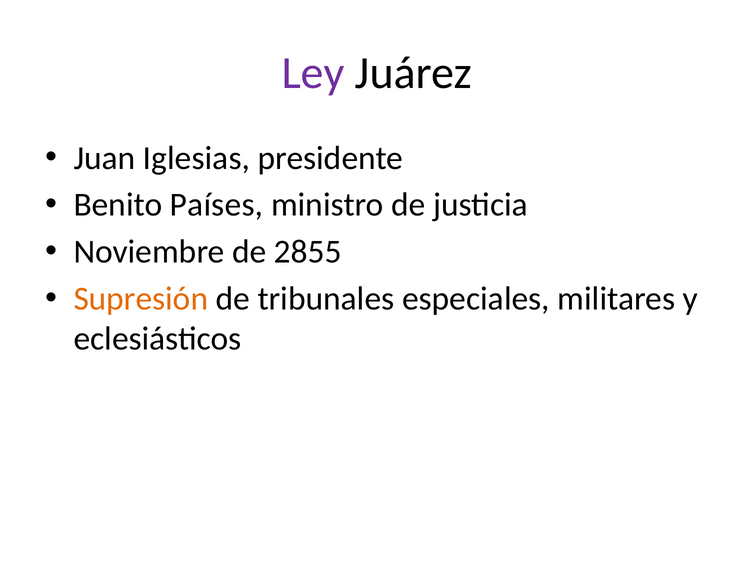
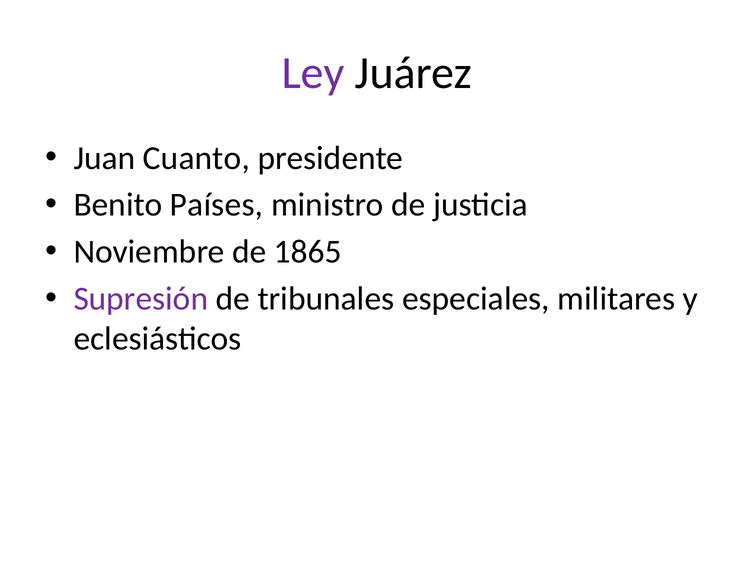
Iglesias: Iglesias -> Cuanto
2855: 2855 -> 1865
Supresión colour: orange -> purple
